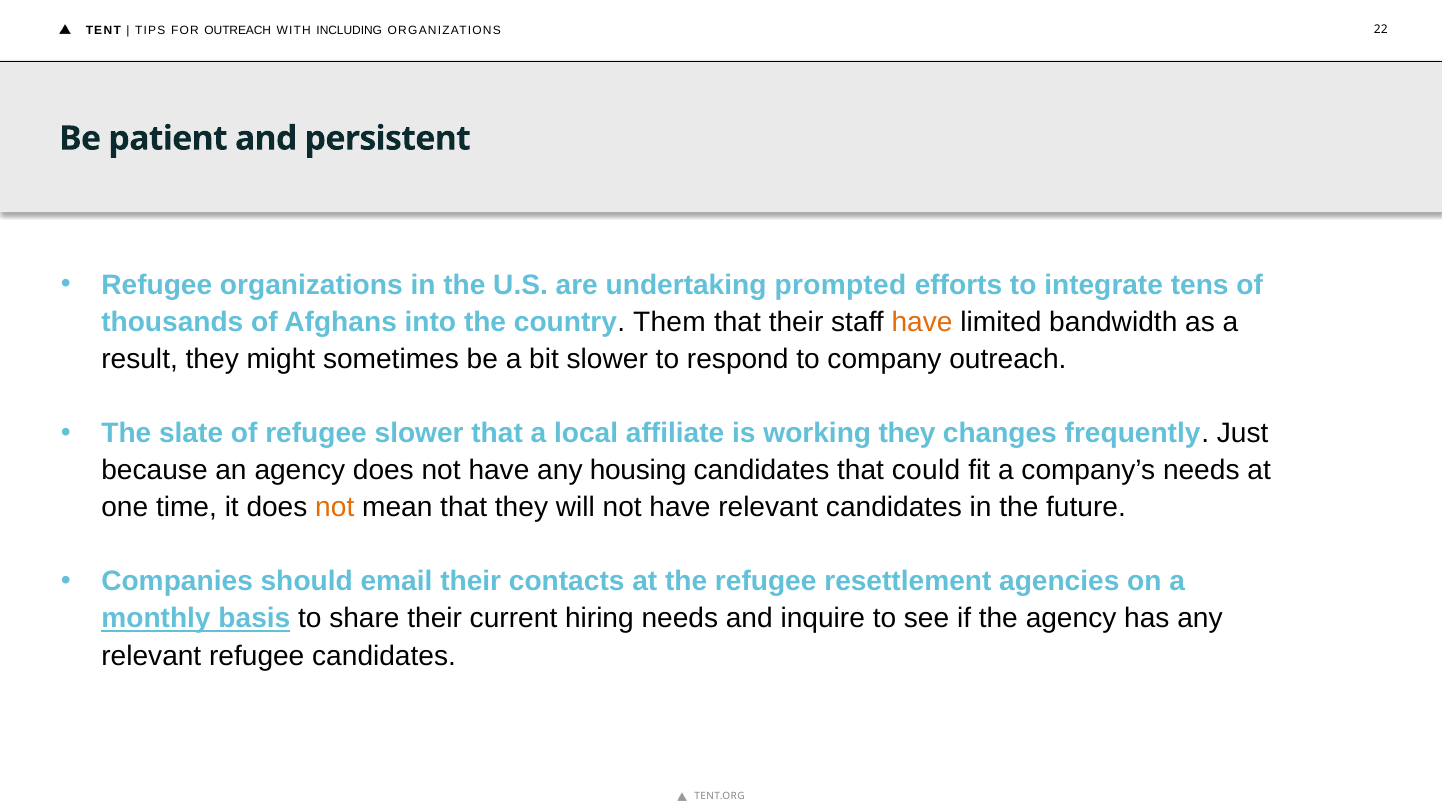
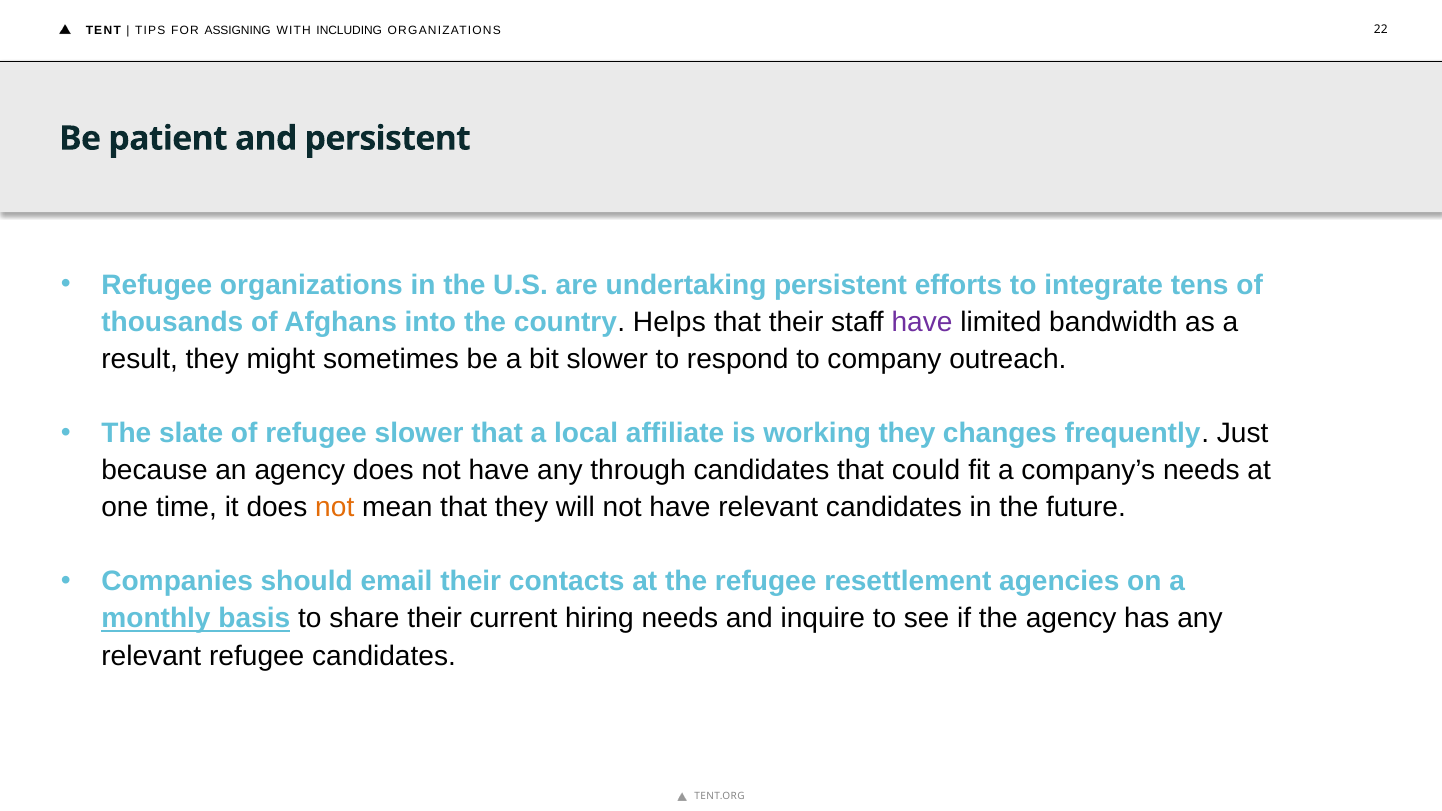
FOR OUTREACH: OUTREACH -> ASSIGNING
undertaking prompted: prompted -> persistent
Them: Them -> Helps
have at (922, 322) colour: orange -> purple
housing: housing -> through
